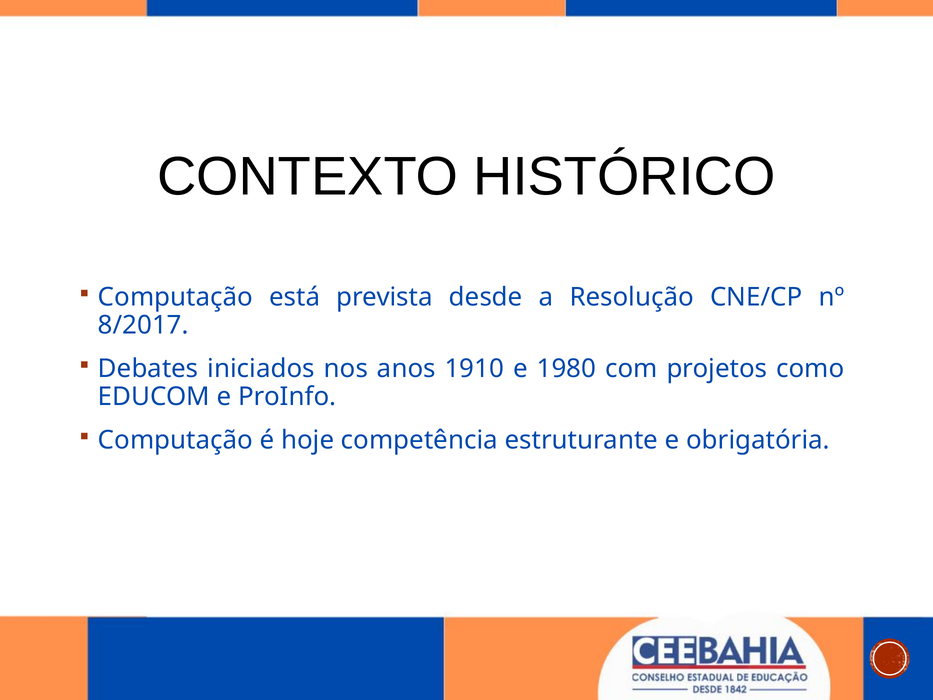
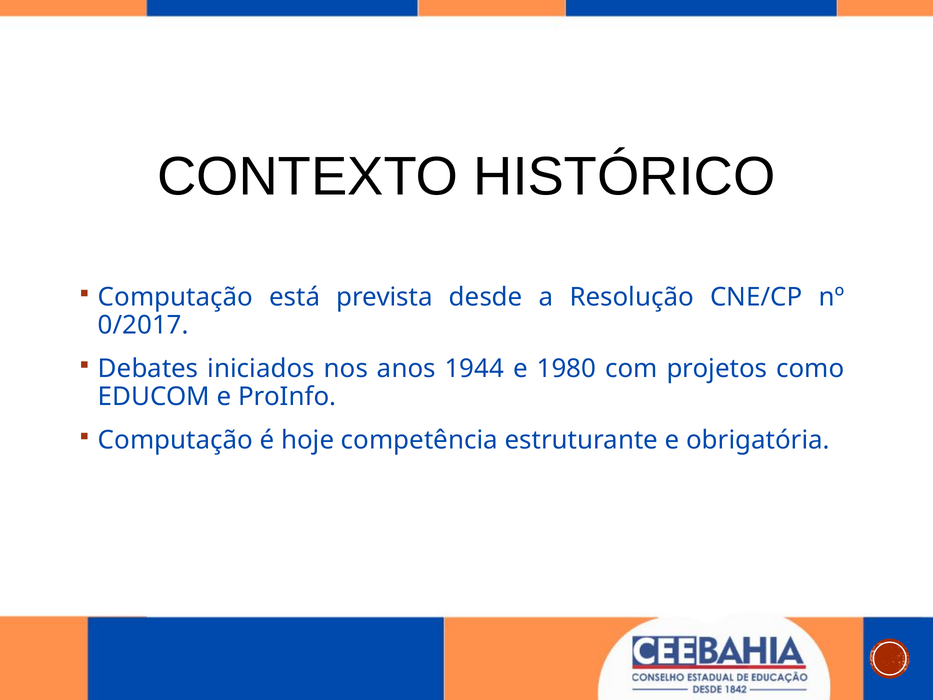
8/2017: 8/2017 -> 0/2017
1910: 1910 -> 1944
